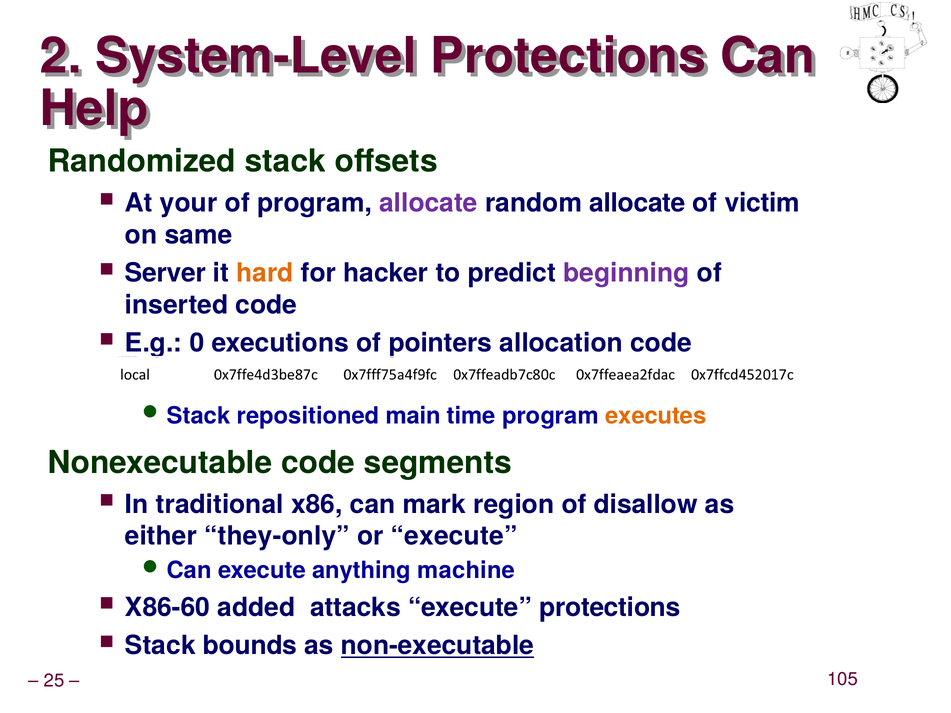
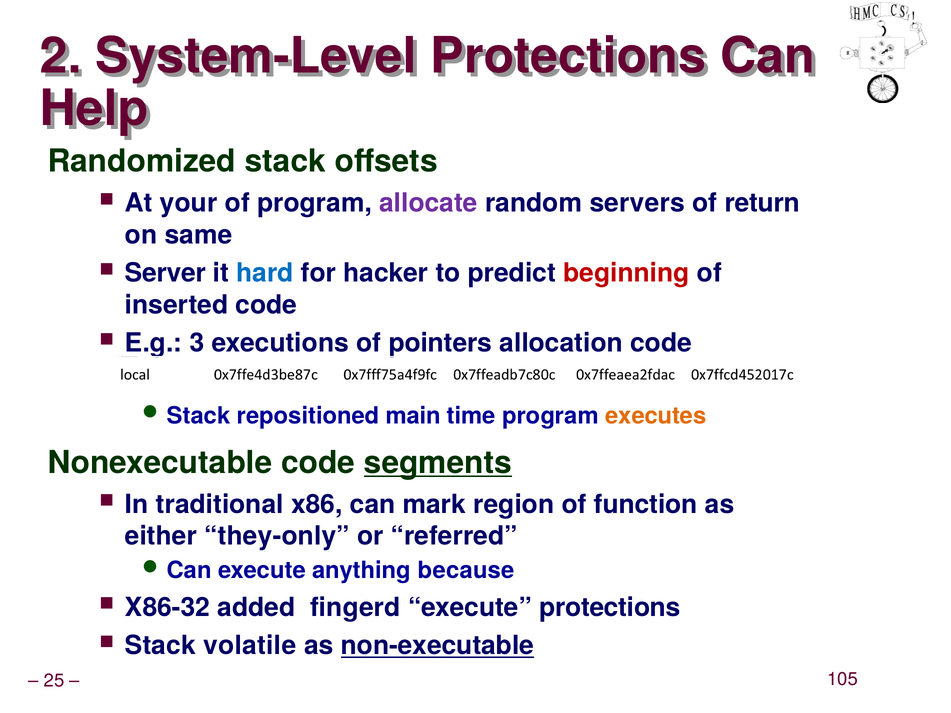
random allocate: allocate -> servers
victim: victim -> return
hard colour: orange -> blue
beginning colour: purple -> red
0: 0 -> 3
segments underline: none -> present
disallow: disallow -> function
or execute: execute -> referred
machine: machine -> because
X86-60: X86-60 -> X86-32
attacks: attacks -> fingerd
bounds: bounds -> volatile
